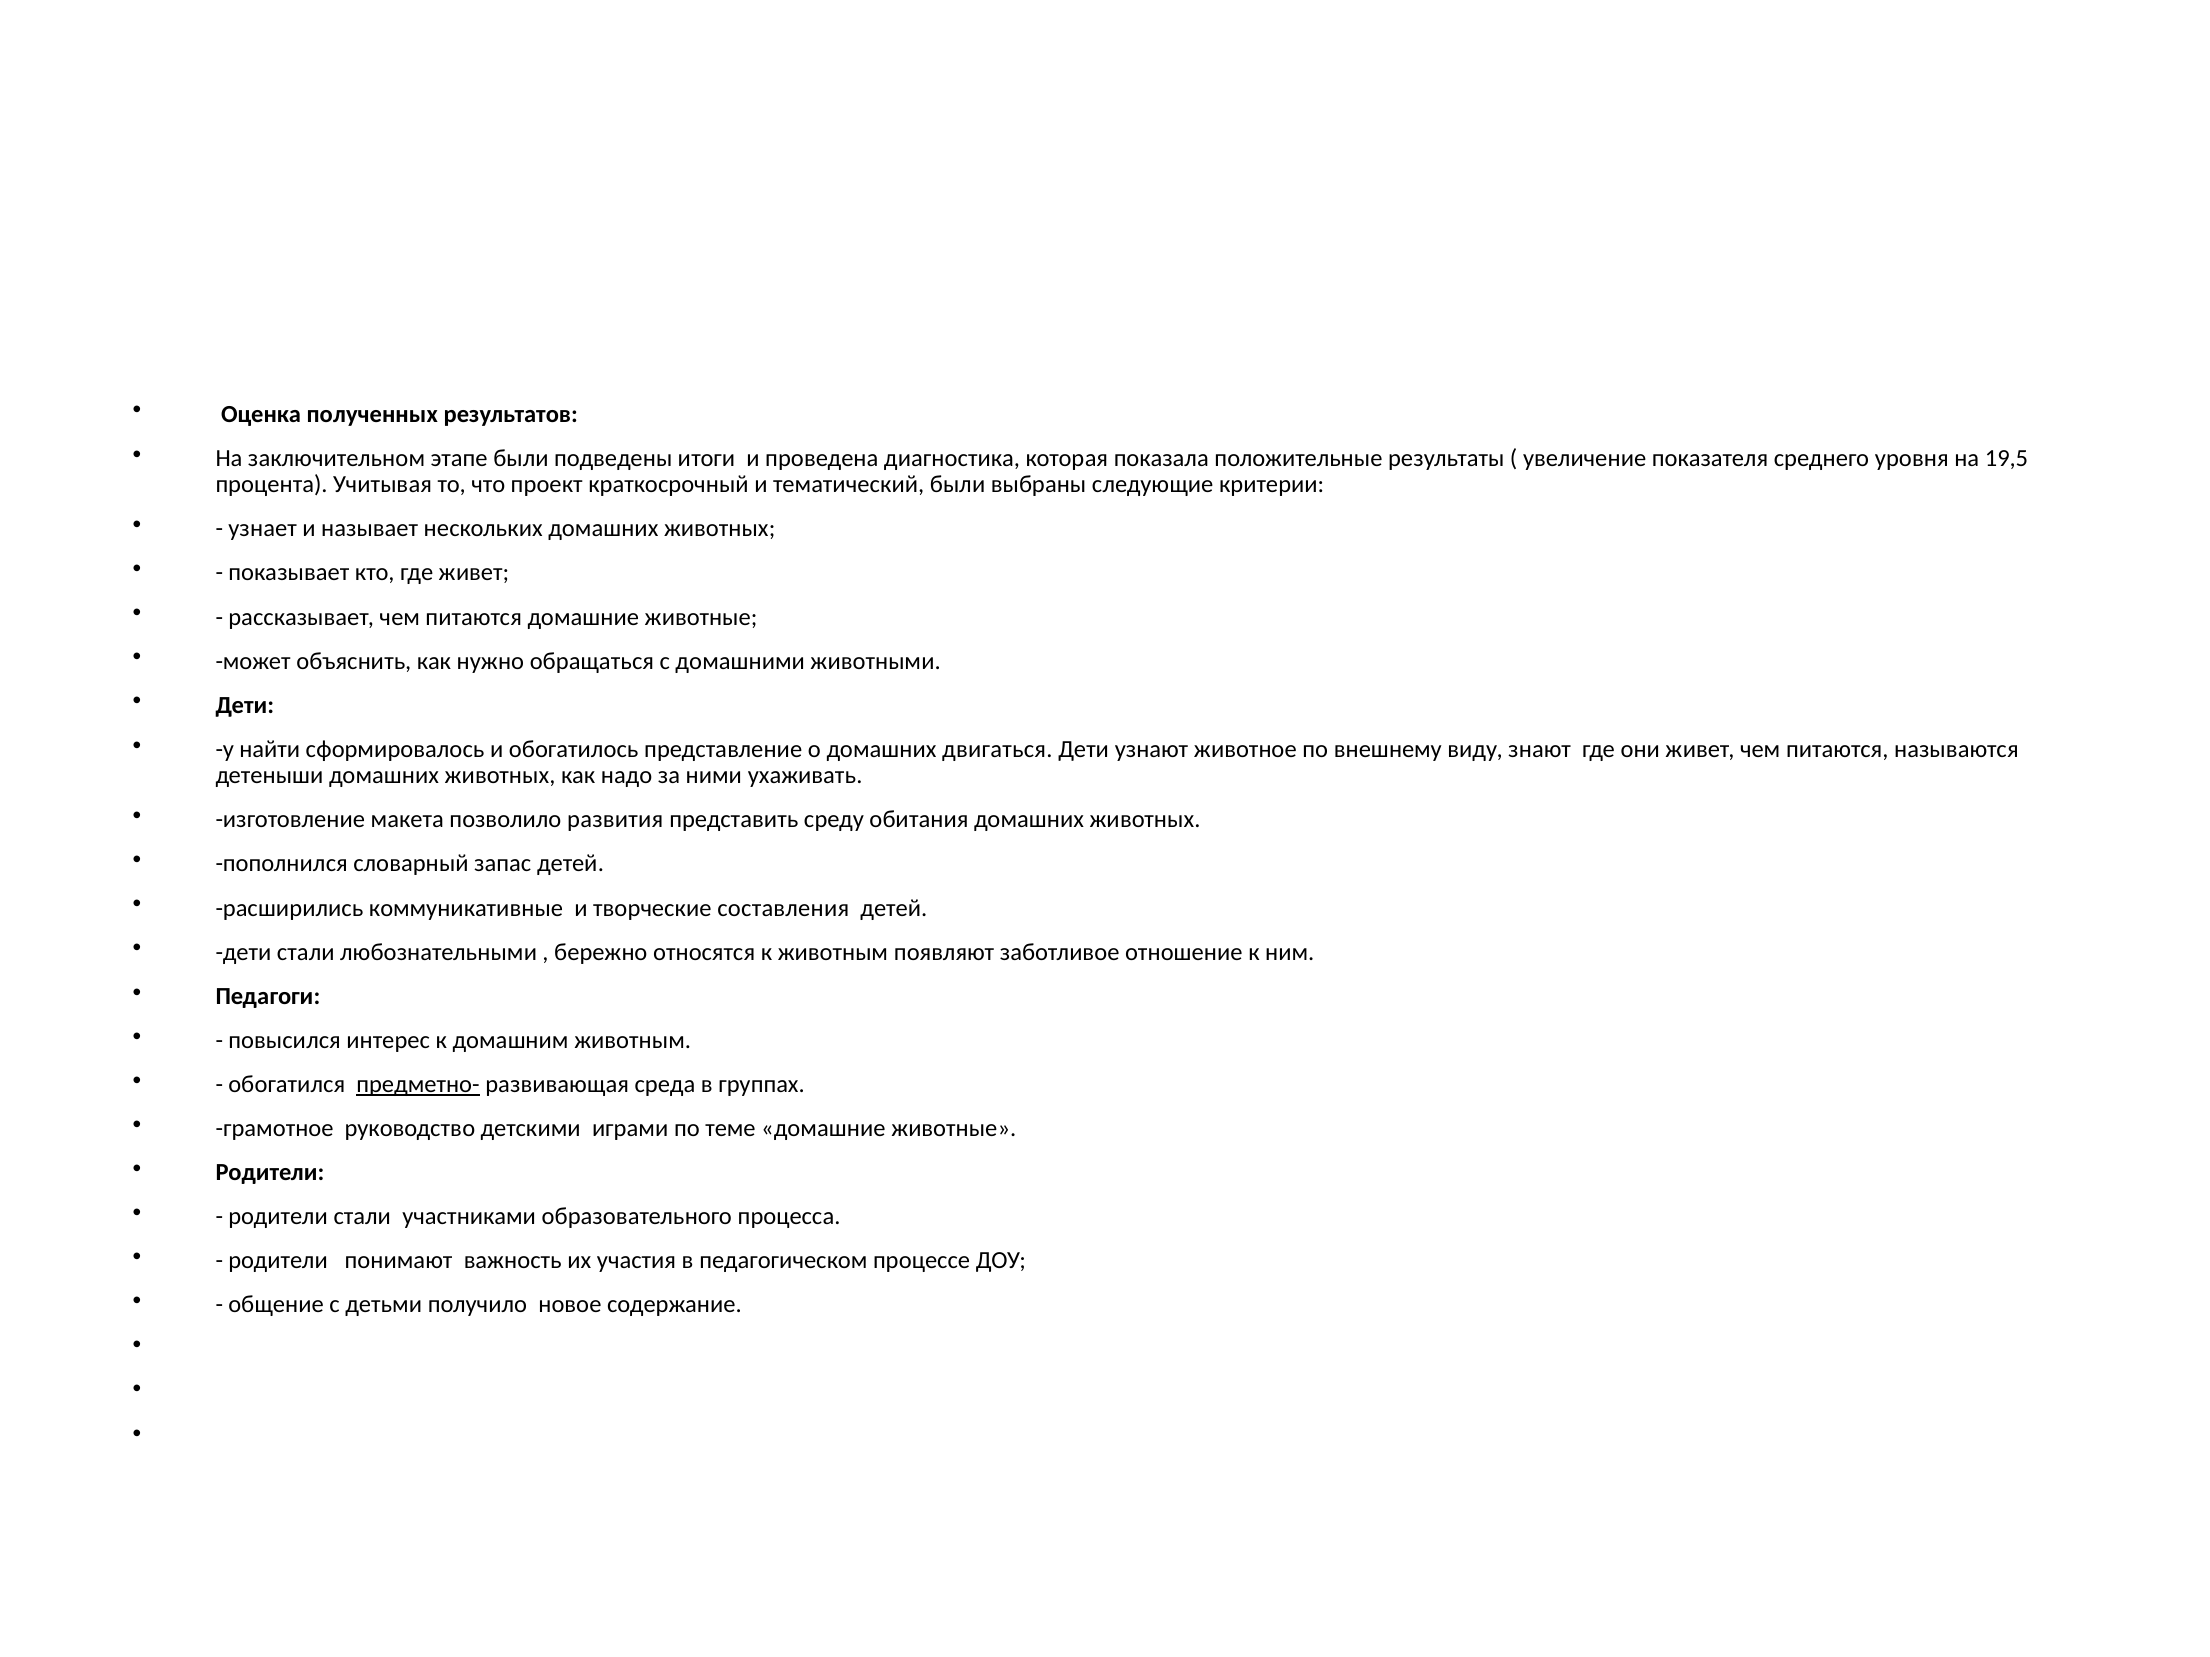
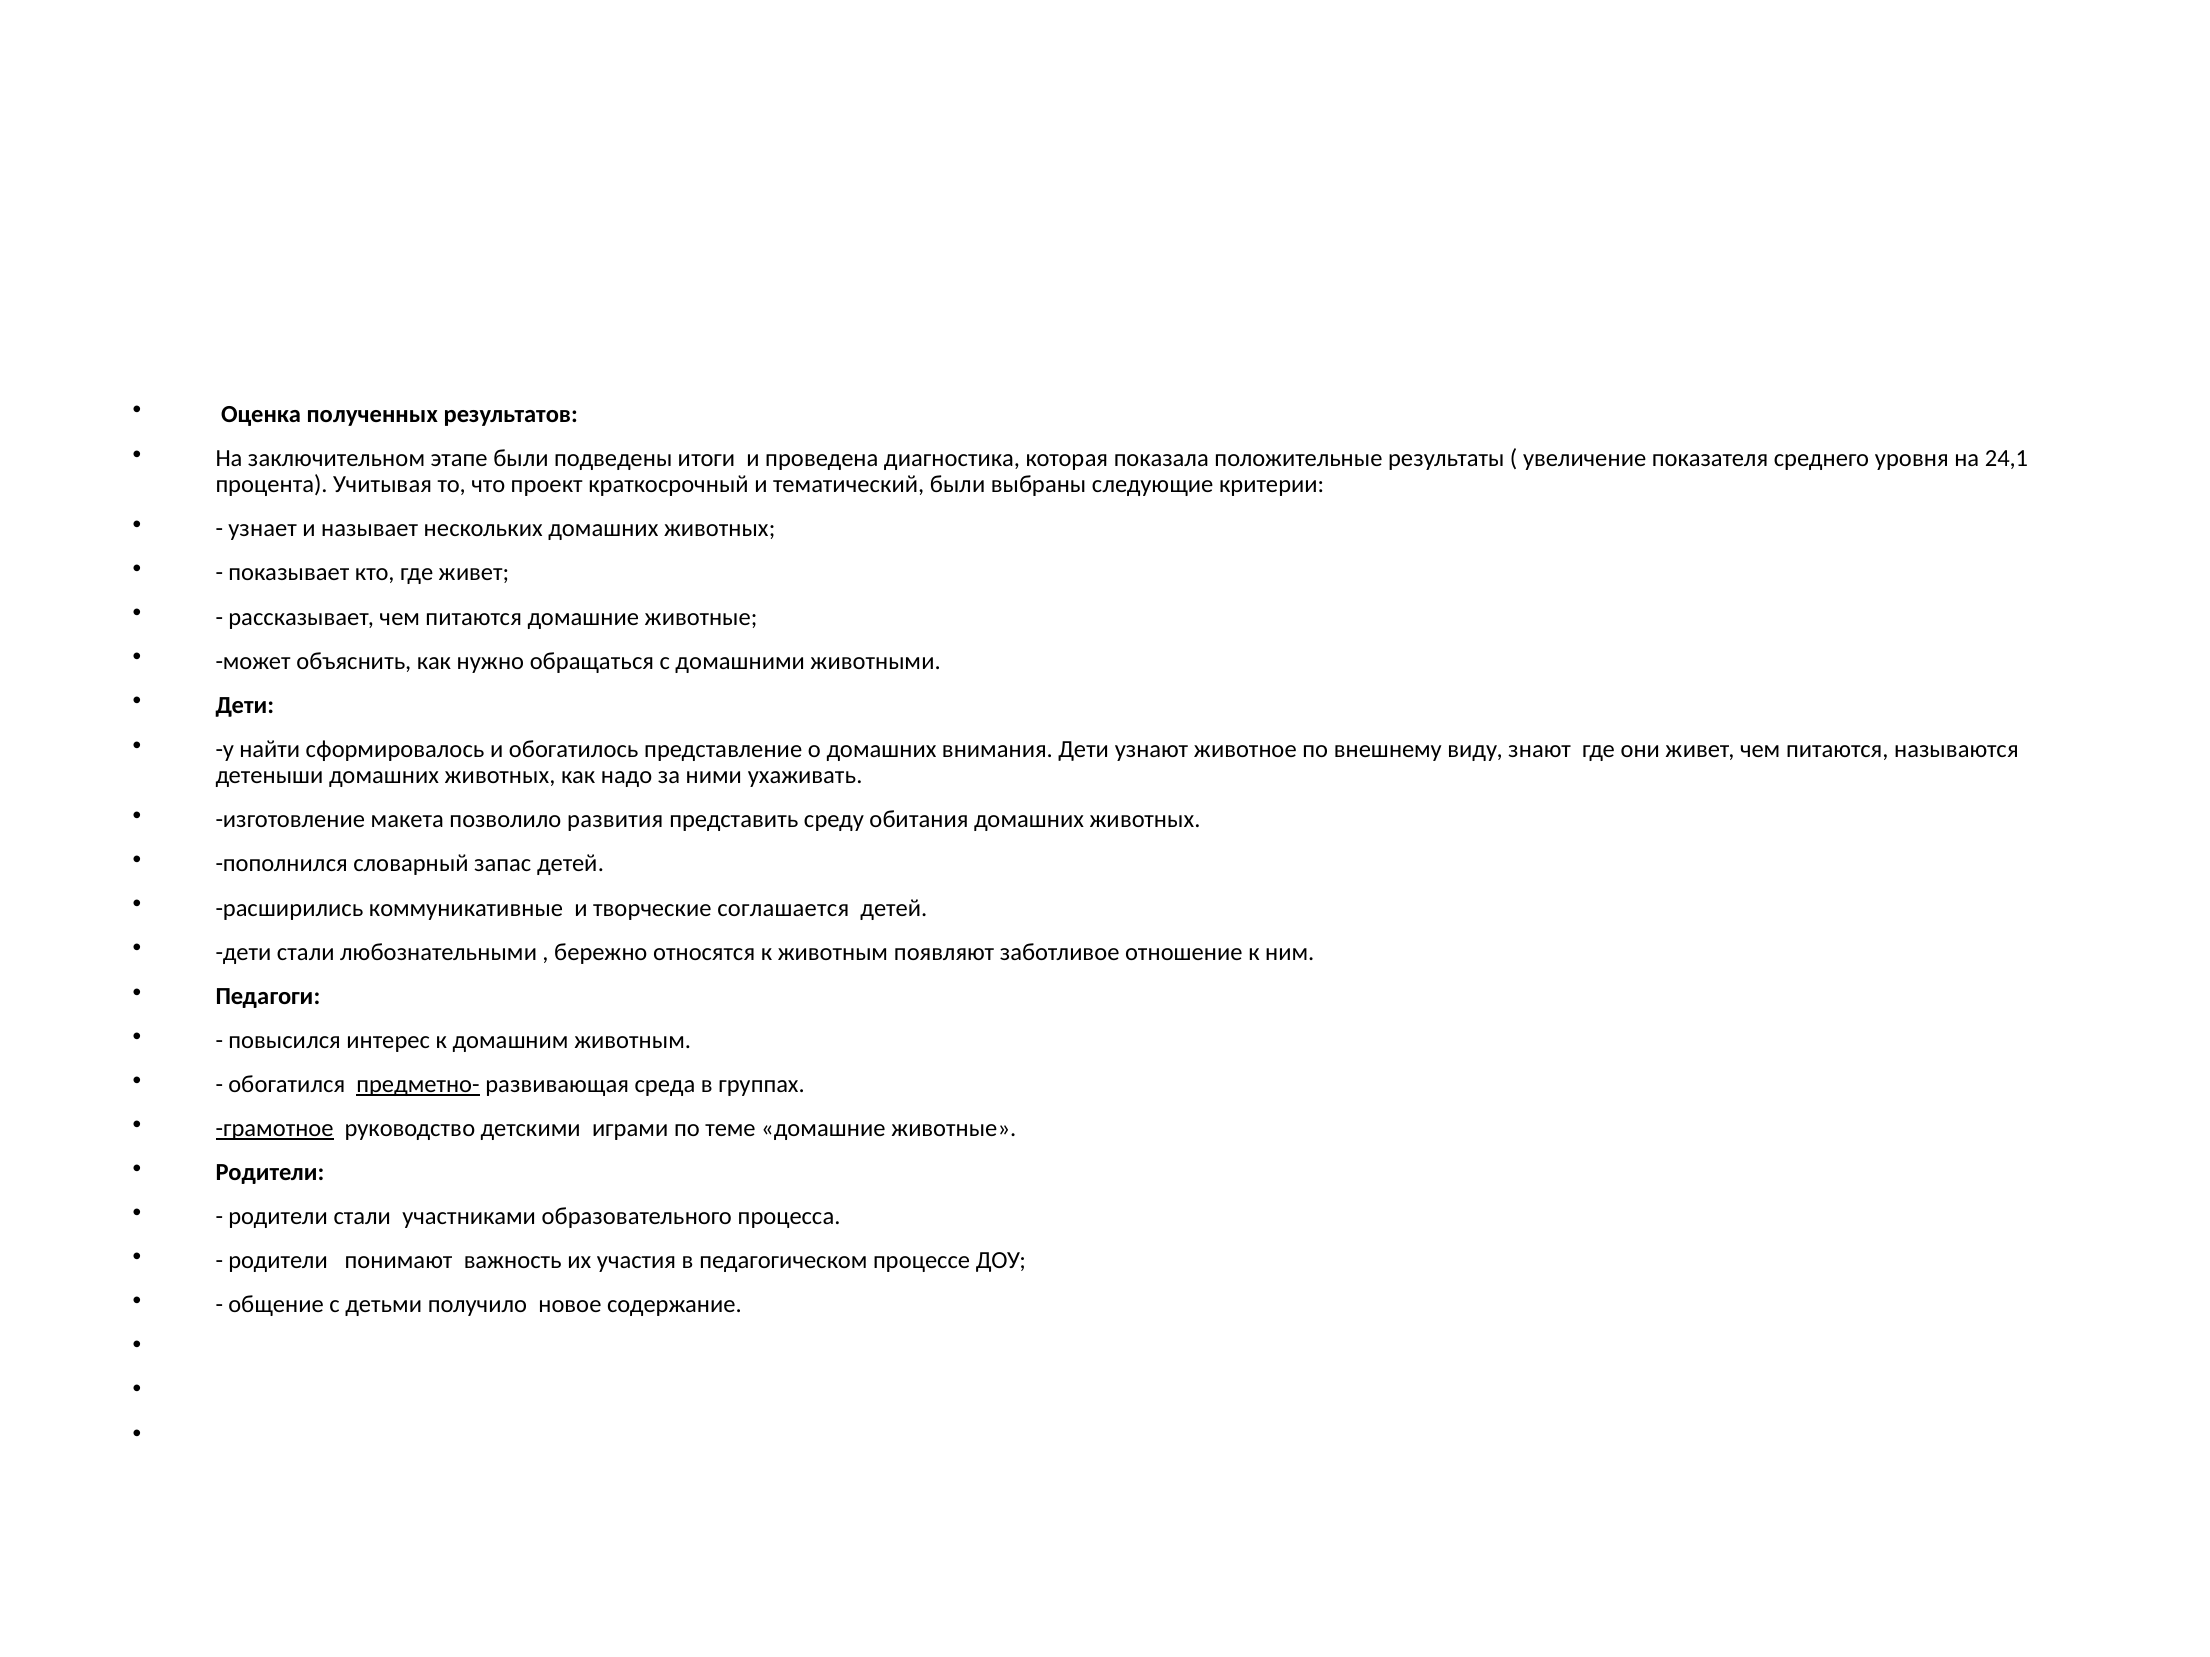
19,5: 19,5 -> 24,1
двигаться: двигаться -> внимания
составления: составления -> соглашается
грамотное underline: none -> present
